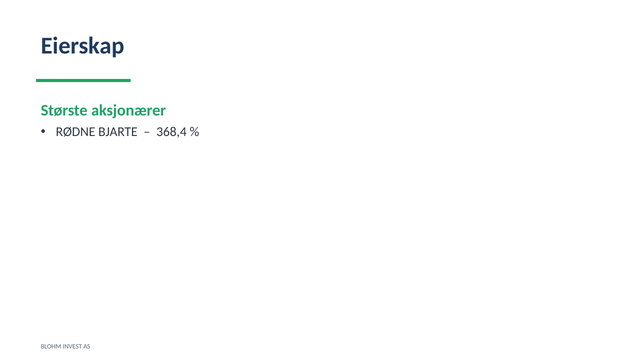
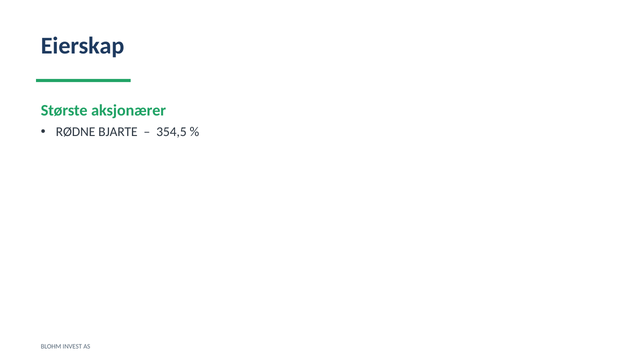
368,4: 368,4 -> 354,5
